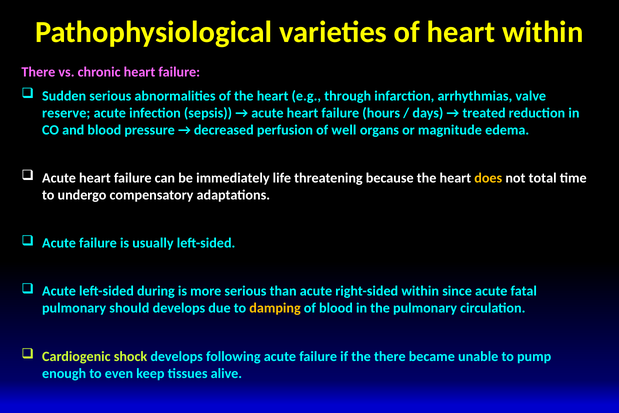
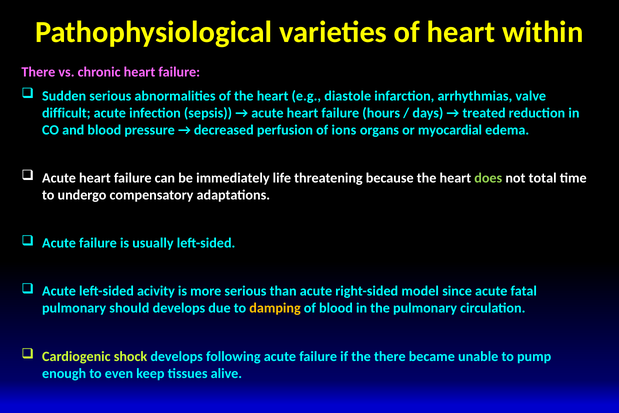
through: through -> diastole
reserve: reserve -> difficult
well: well -> ions
magnitude: magnitude -> myocardial
does colour: yellow -> light green
during: during -> acivity
right-sided within: within -> model
